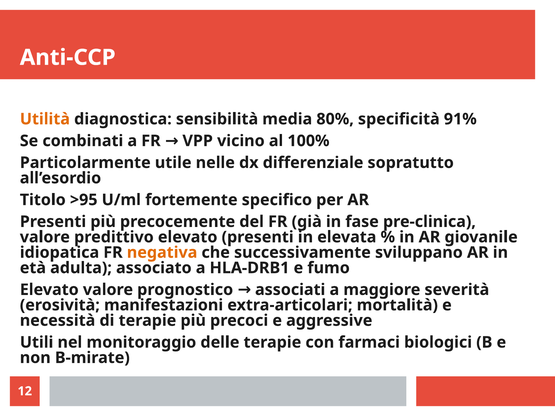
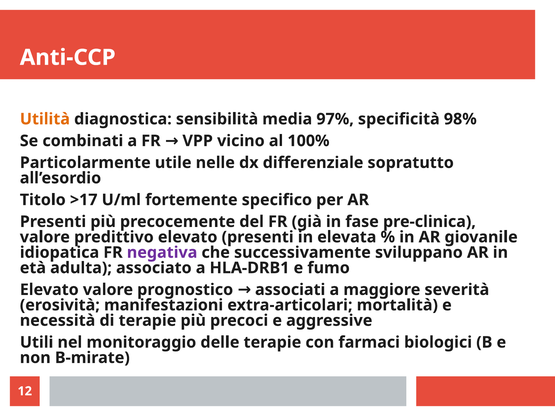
80%: 80% -> 97%
91%: 91% -> 98%
>95: >95 -> >17
negativa colour: orange -> purple
